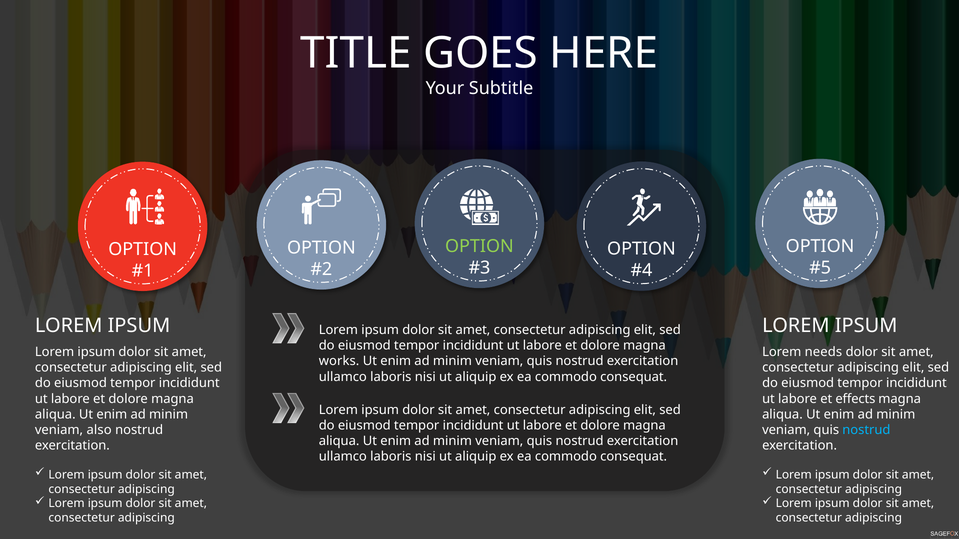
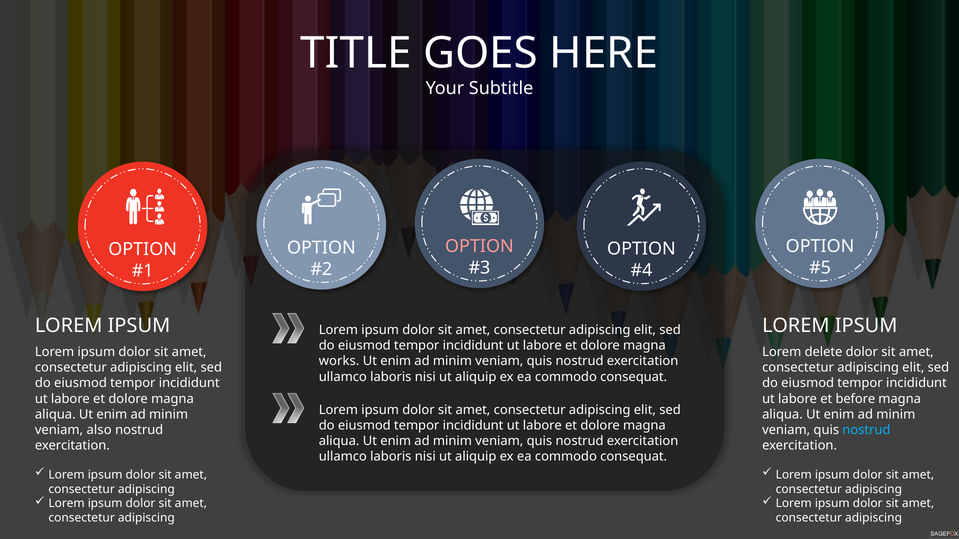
OPTION at (479, 246) colour: light green -> pink
needs: needs -> delete
effects: effects -> before
